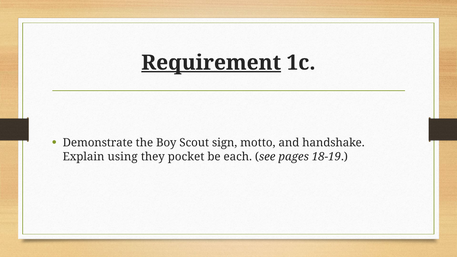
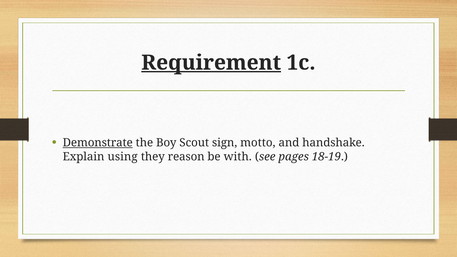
Demonstrate underline: none -> present
pocket: pocket -> reason
each: each -> with
